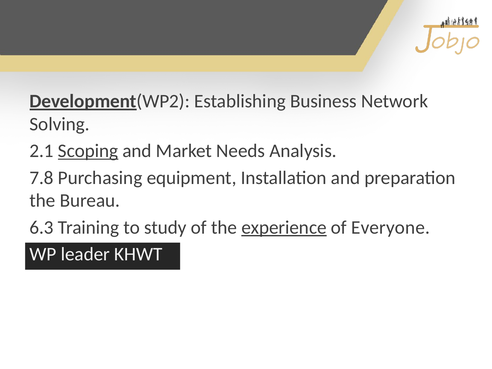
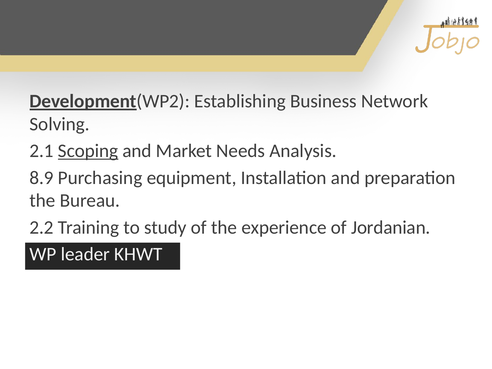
7.8: 7.8 -> 8.9
6.3: 6.3 -> 2.2
experience underline: present -> none
Everyone: Everyone -> Jordanian
